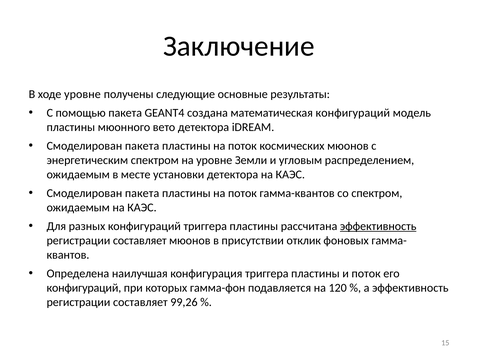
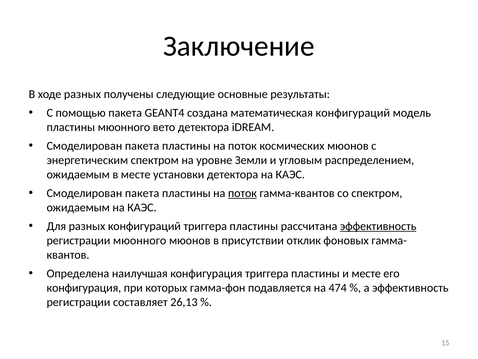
ходе уровне: уровне -> разных
поток at (242, 193) underline: none -> present
составляет at (140, 240): составляет -> мюонного
и поток: поток -> месте
конфигураций at (84, 287): конфигураций -> конфигурация
120: 120 -> 474
99,26: 99,26 -> 26,13
